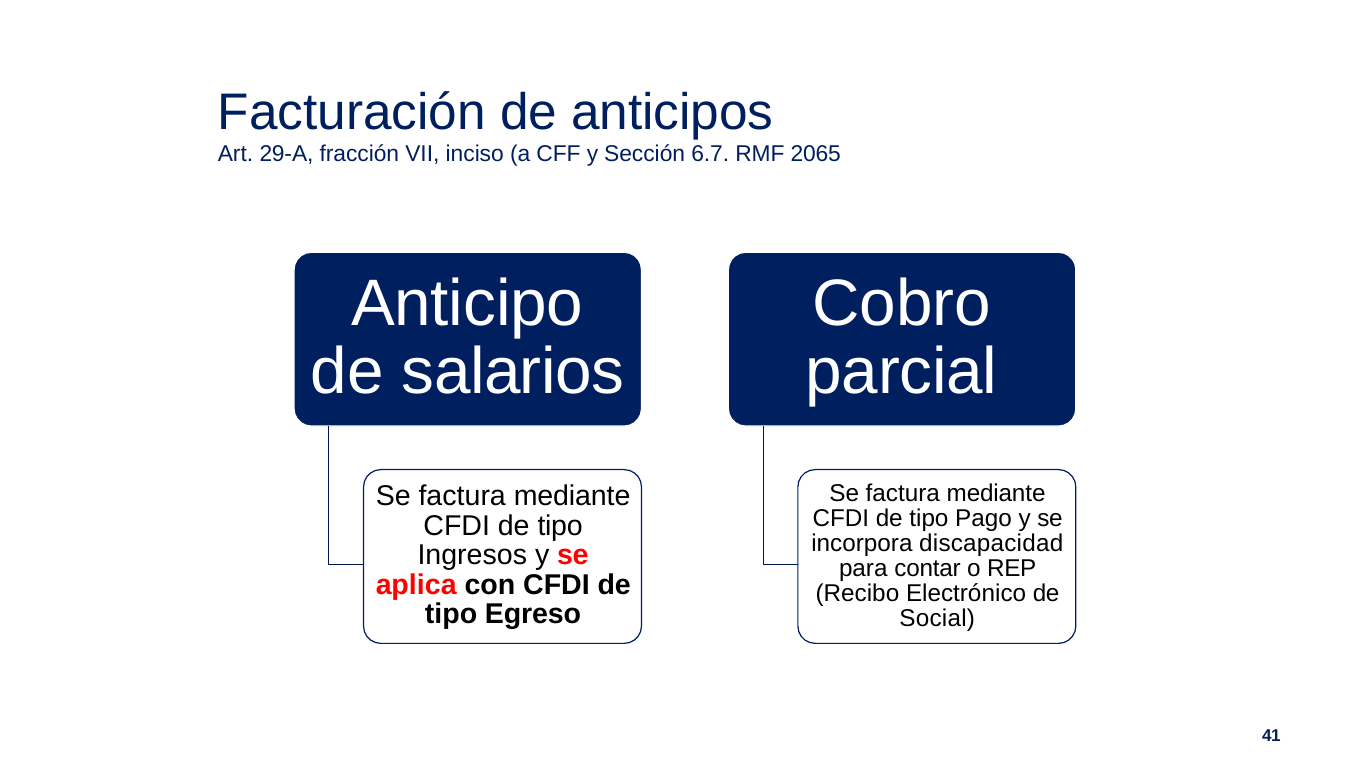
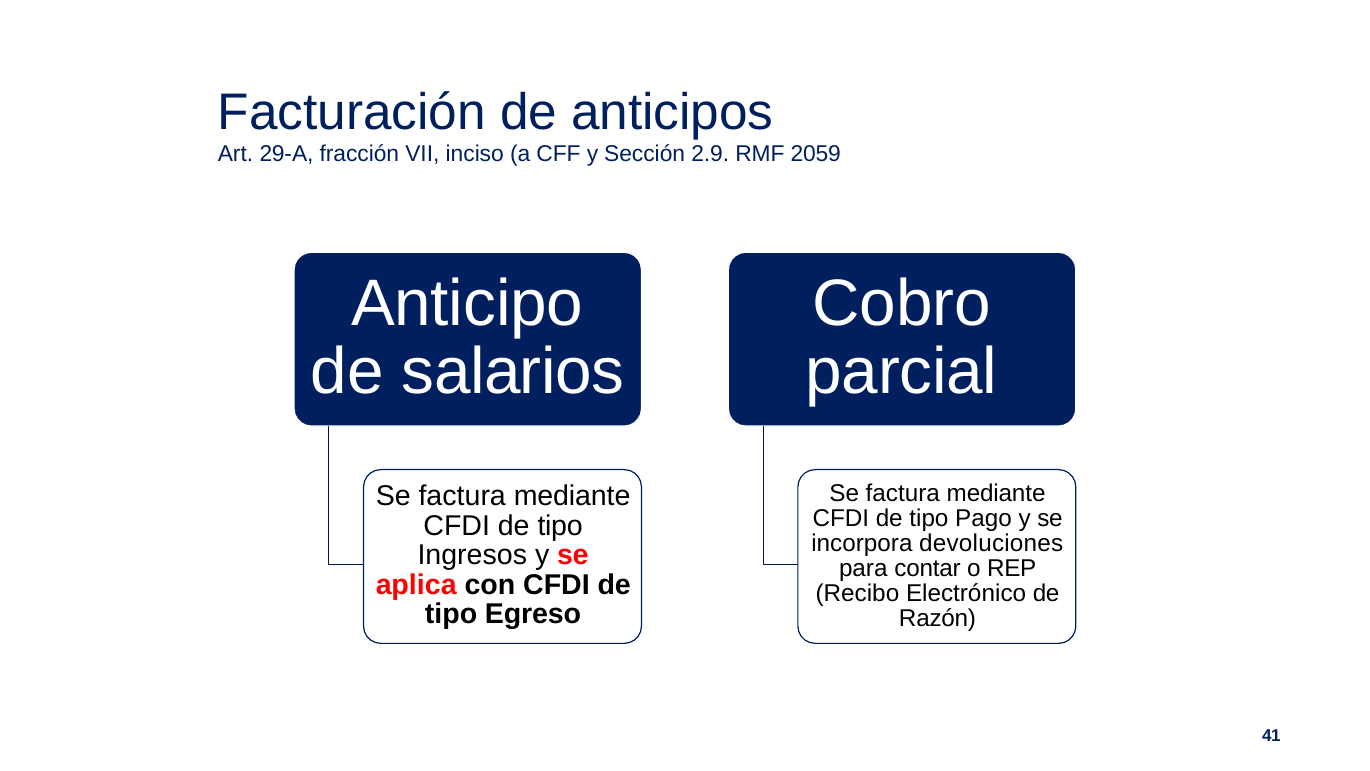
6.7: 6.7 -> 2.9
2065: 2065 -> 2059
discapacidad: discapacidad -> devoluciones
Social: Social -> Razón
